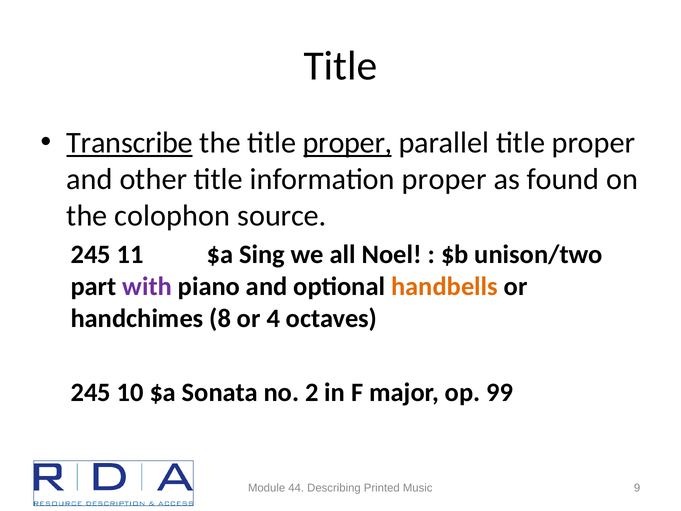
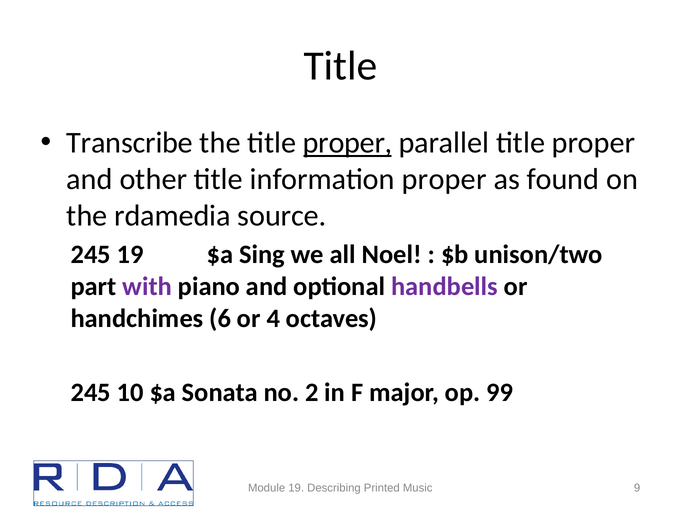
Transcribe underline: present -> none
colophon: colophon -> rdamedia
245 11: 11 -> 19
handbells colour: orange -> purple
8: 8 -> 6
Module 44: 44 -> 19
